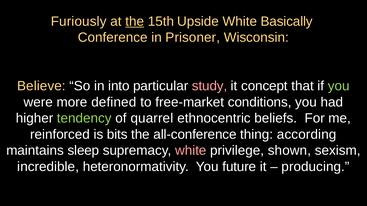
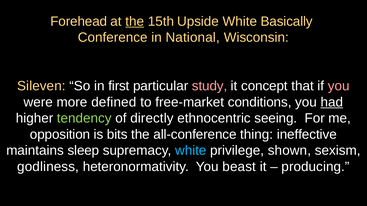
Furiously: Furiously -> Forehead
Prisoner: Prisoner -> National
Believe: Believe -> Sileven
into: into -> first
you at (339, 86) colour: light green -> pink
had underline: none -> present
quarrel: quarrel -> directly
beliefs: beliefs -> seeing
reinforced: reinforced -> opposition
according: according -> ineffective
white at (191, 151) colour: pink -> light blue
incredible: incredible -> godliness
future: future -> beast
